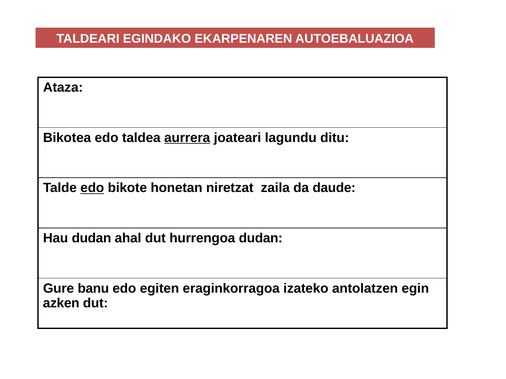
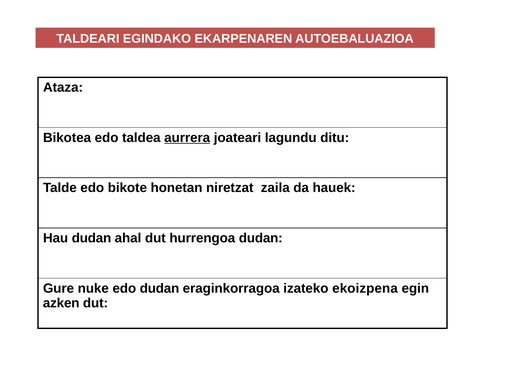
edo at (92, 188) underline: present -> none
daude: daude -> hauek
banu: banu -> nuke
edo egiten: egiten -> dudan
antolatzen: antolatzen -> ekoizpena
